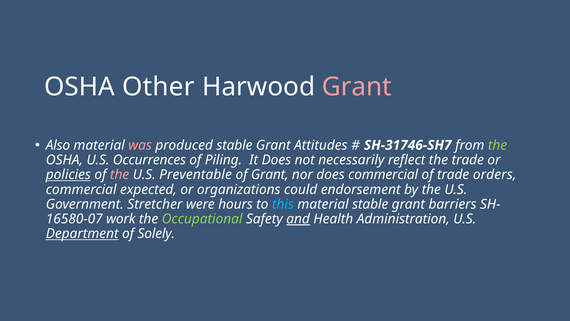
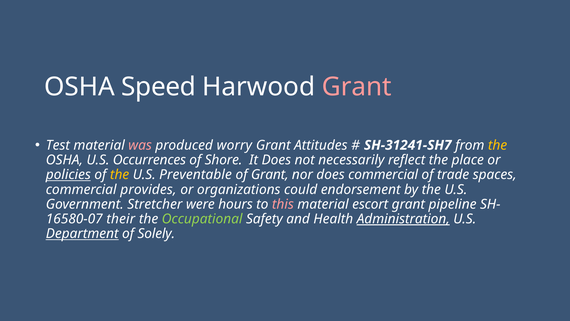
Other: Other -> Speed
Also: Also -> Test
produced stable: stable -> worry
SH-31746-SH7: SH-31746-SH7 -> SH-31241-SH7
the at (498, 145) colour: light green -> yellow
Piling: Piling -> Shore
the trade: trade -> place
the at (120, 175) colour: pink -> yellow
orders: orders -> spaces
expected: expected -> provides
this colour: light blue -> pink
material stable: stable -> escort
barriers: barriers -> pipeline
work: work -> their
and underline: present -> none
Administration underline: none -> present
